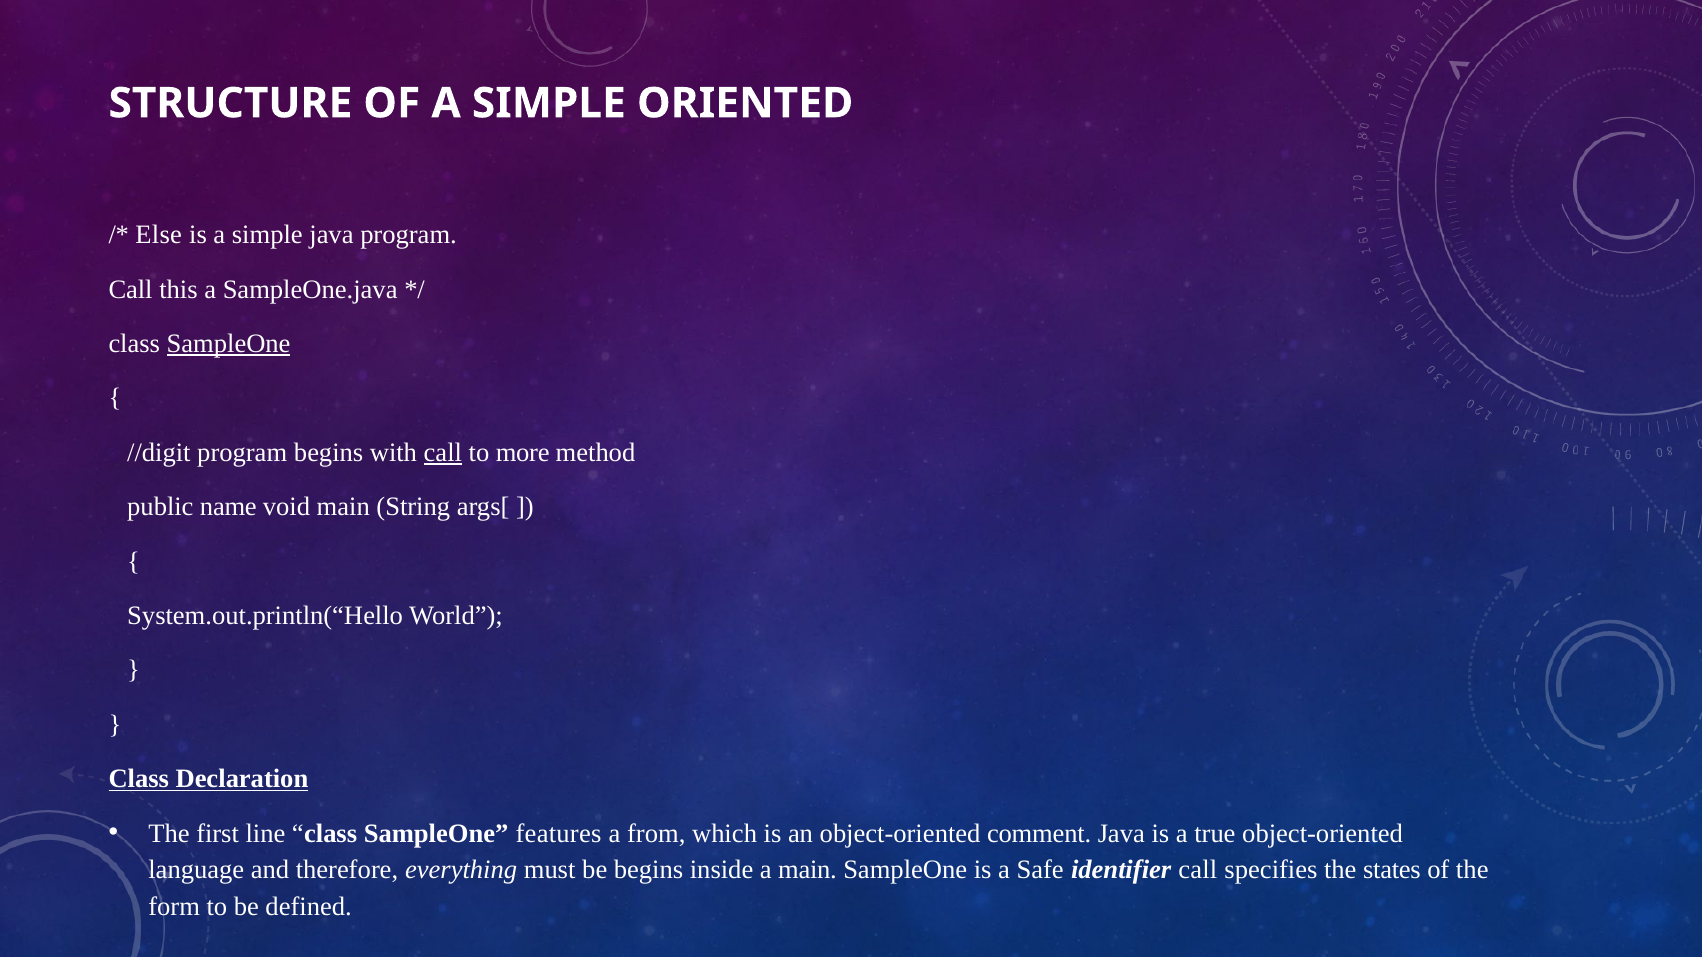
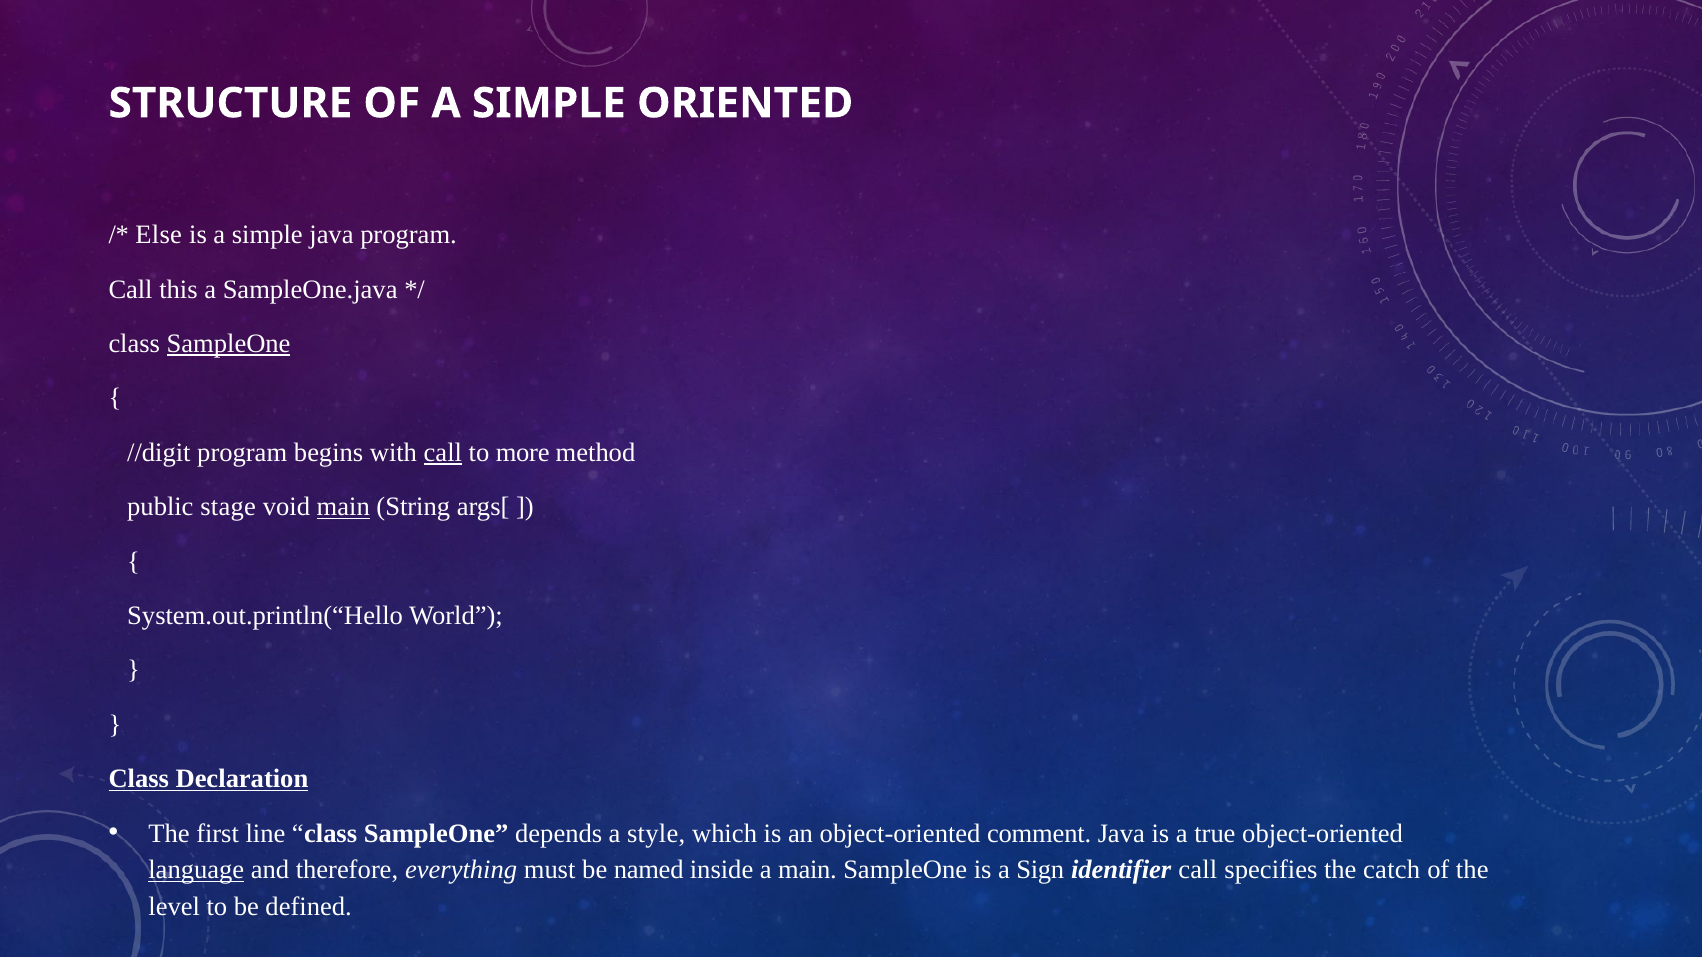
name: name -> stage
main at (343, 507) underline: none -> present
features: features -> depends
from: from -> style
language underline: none -> present
be begins: begins -> named
Safe: Safe -> Sign
states: states -> catch
form: form -> level
